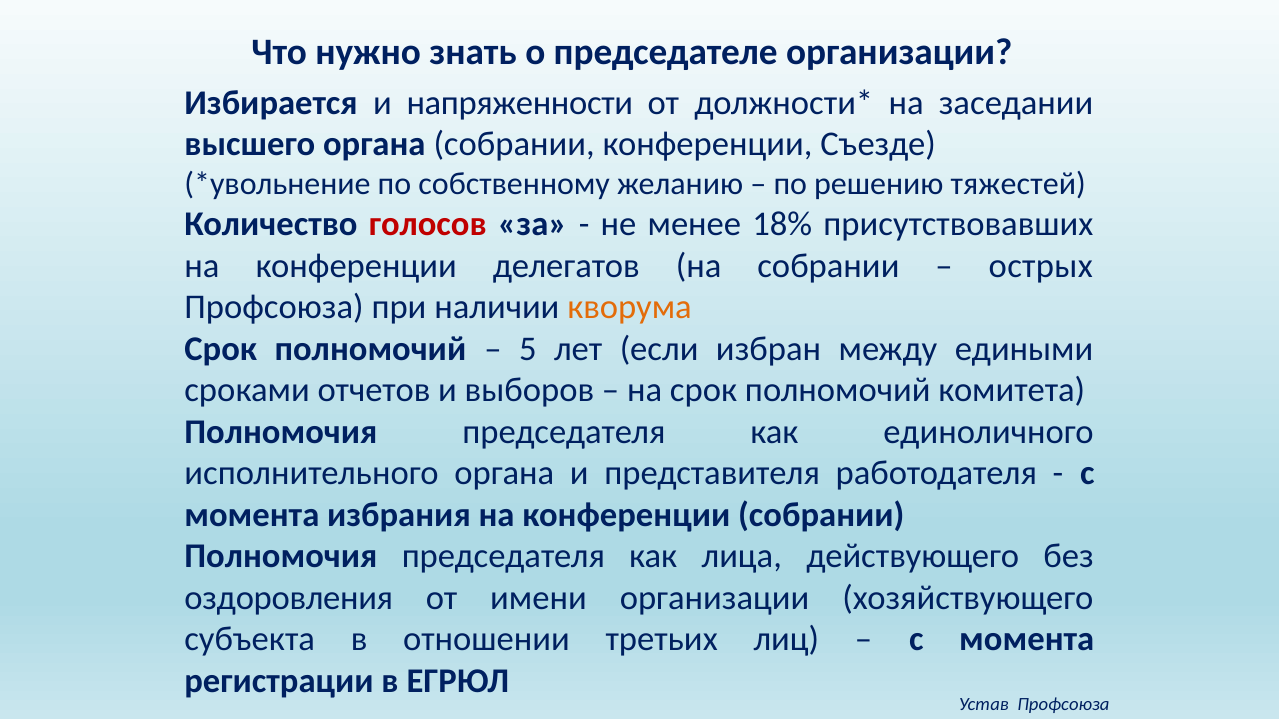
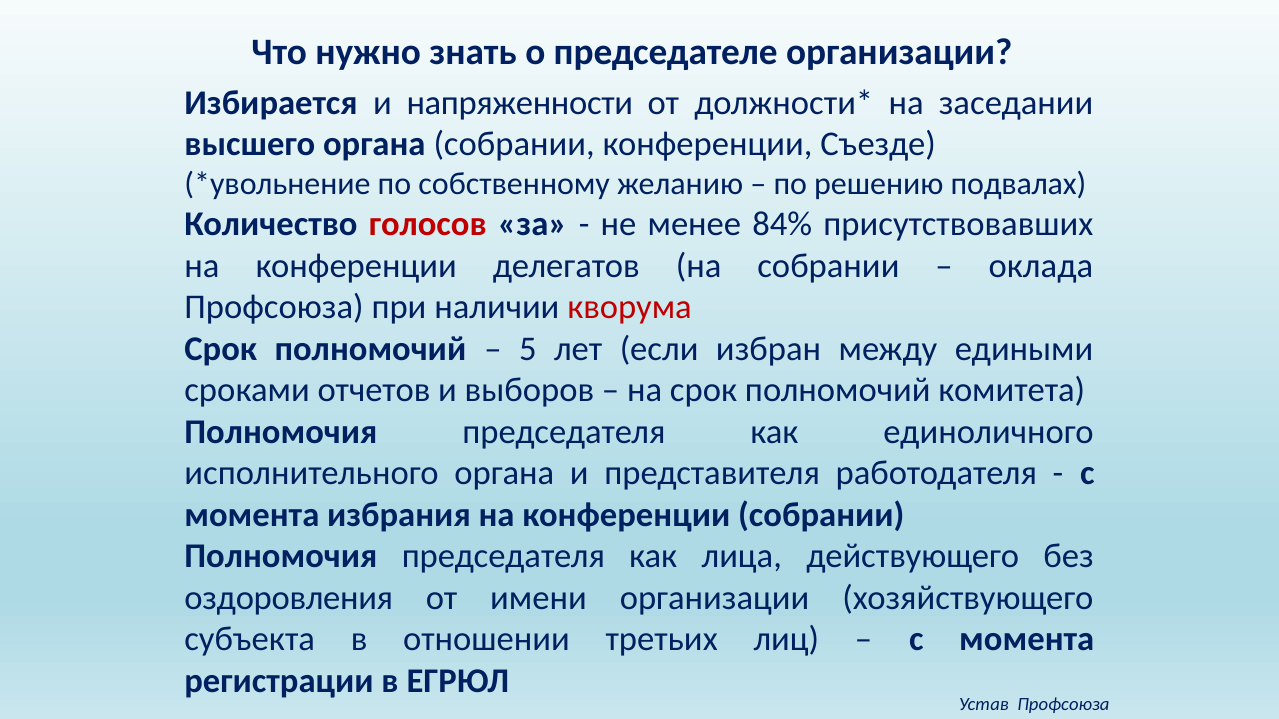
тяжестей: тяжестей -> подвалах
18%: 18% -> 84%
острых: острых -> оклада
кворума colour: orange -> red
